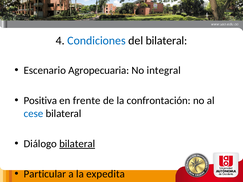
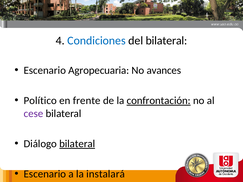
integral: integral -> avances
Positiva: Positiva -> Político
confrontación underline: none -> present
cese colour: blue -> purple
Particular at (45, 174): Particular -> Escenario
expedita: expedita -> instalará
